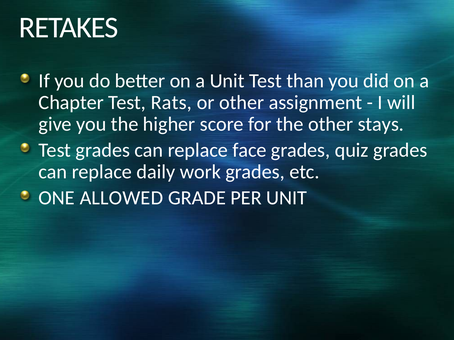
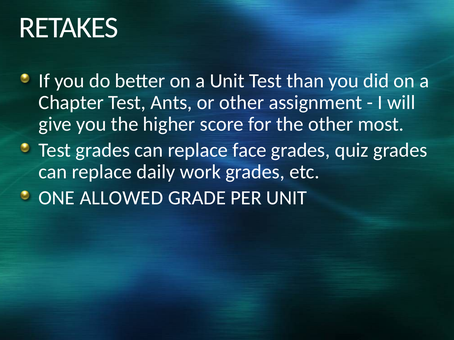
Rats: Rats -> Ants
stays: stays -> most
